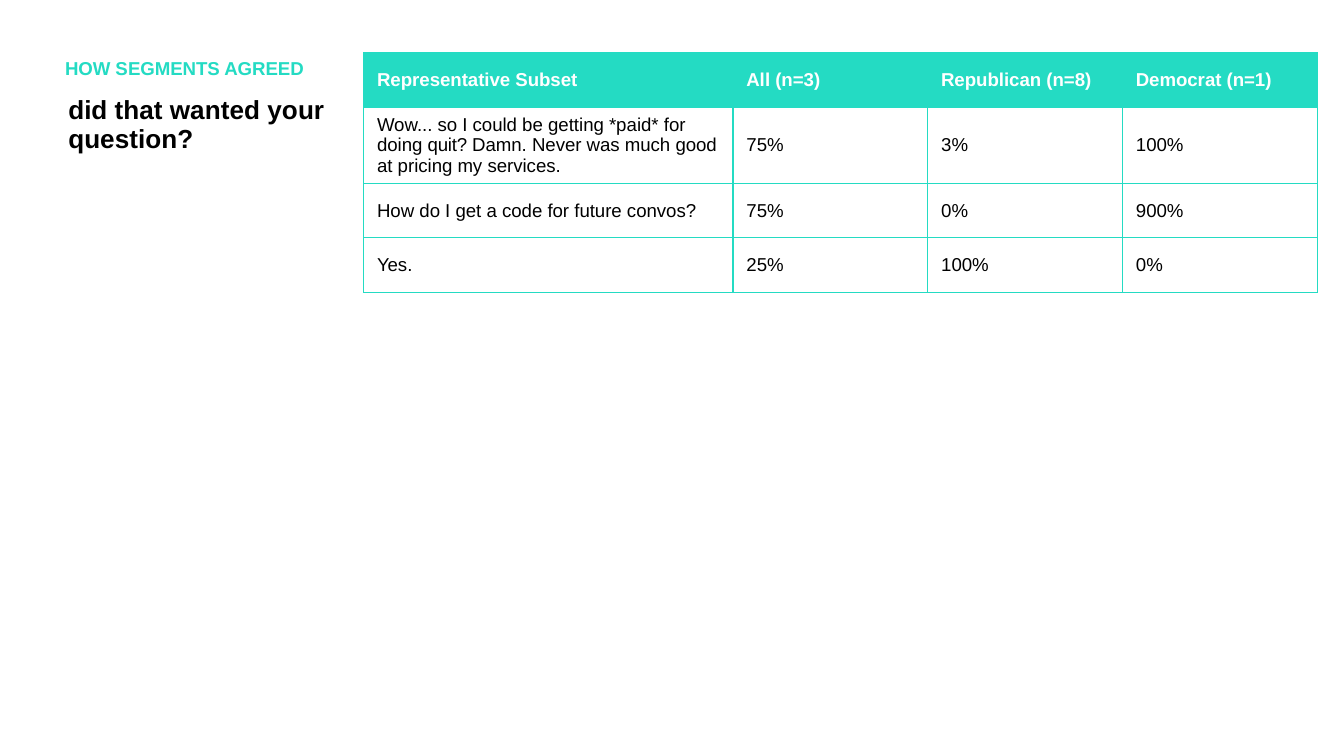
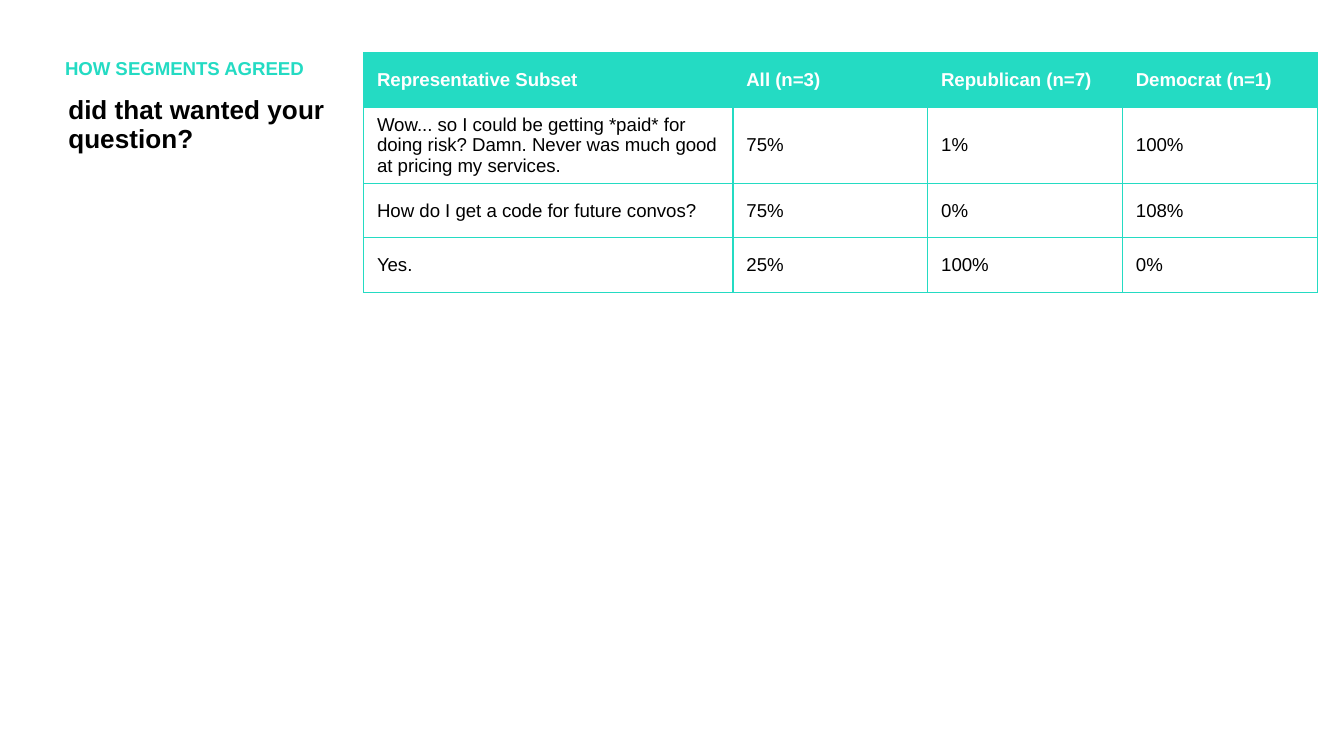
n=8: n=8 -> n=7
quit: quit -> risk
3%: 3% -> 1%
900%: 900% -> 108%
